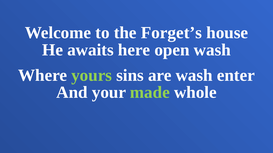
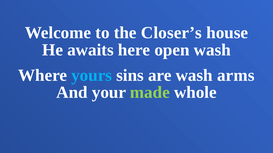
Forget’s: Forget’s -> Closer’s
yours colour: light green -> light blue
enter: enter -> arms
